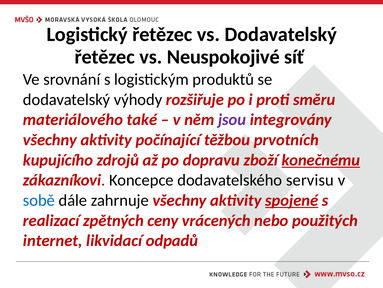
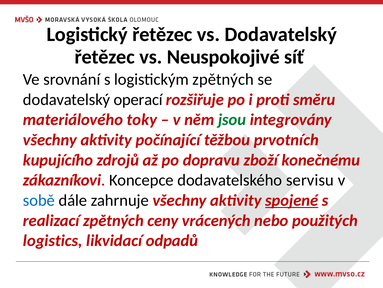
logistickým produktů: produktů -> zpětných
výhody: výhody -> operací
také: také -> toky
jsou colour: purple -> green
konečnému underline: present -> none
internet: internet -> logistics
